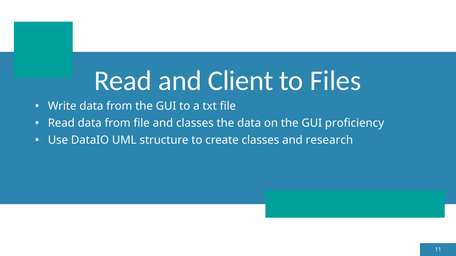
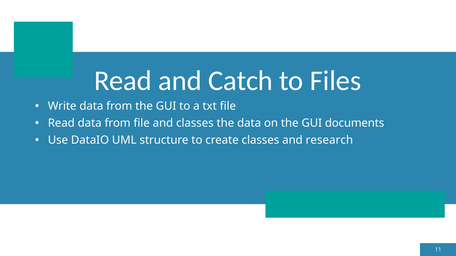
Client: Client -> Catch
proficiency: proficiency -> documents
